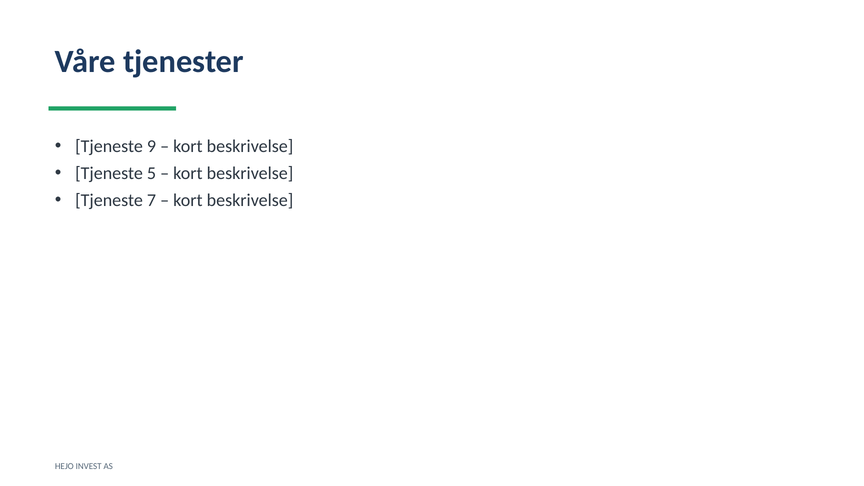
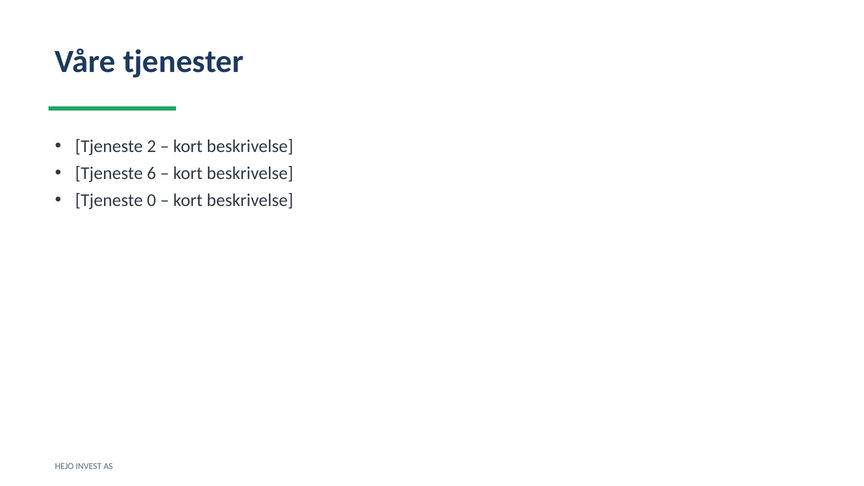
9: 9 -> 2
5: 5 -> 6
7: 7 -> 0
